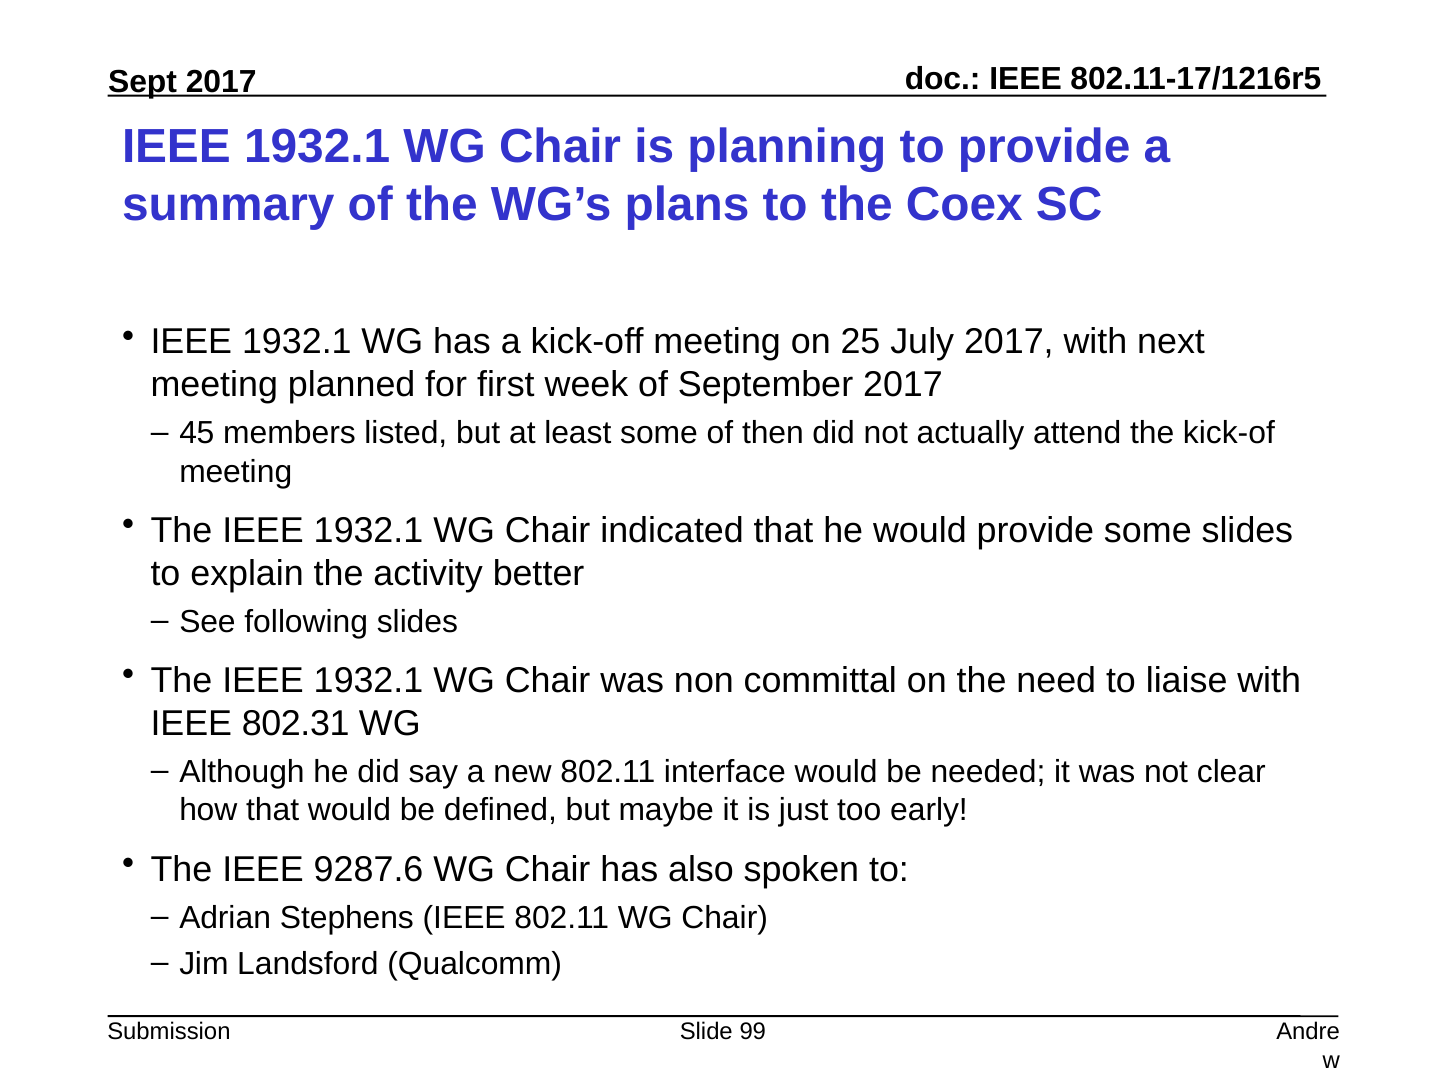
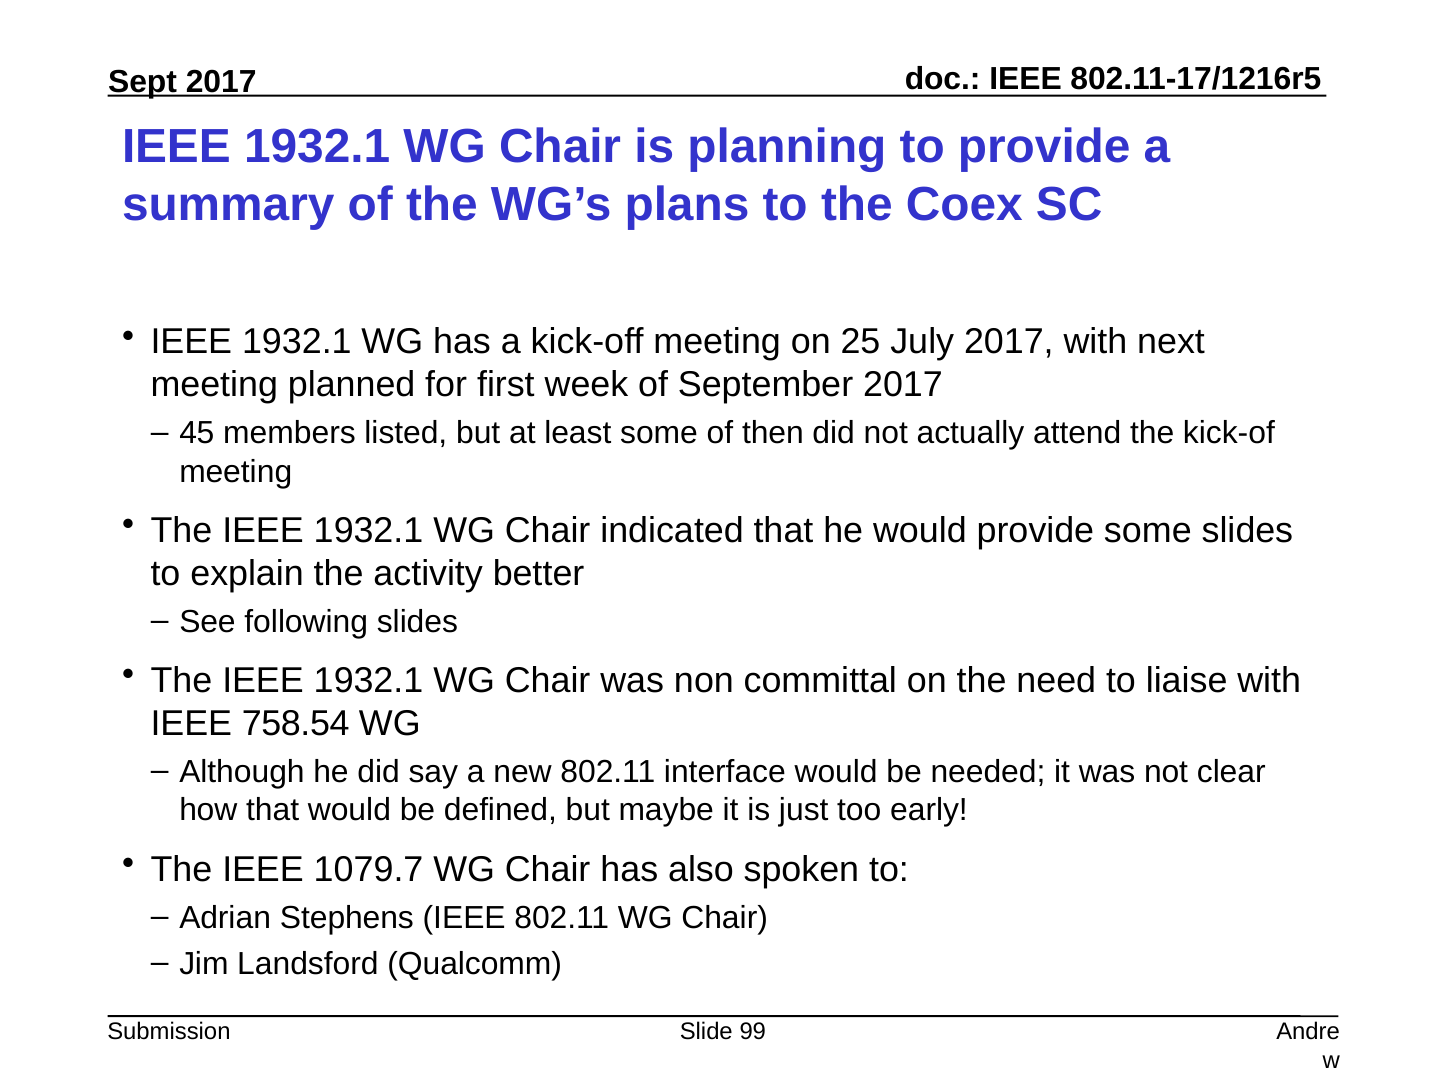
802.31: 802.31 -> 758.54
9287.6: 9287.6 -> 1079.7
